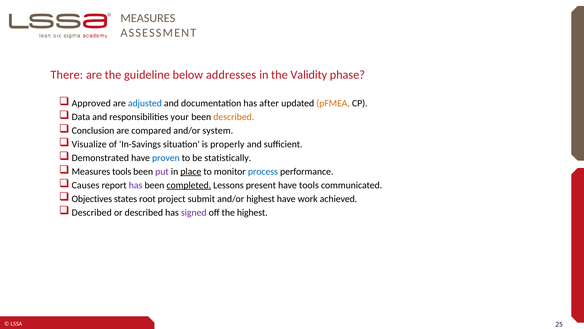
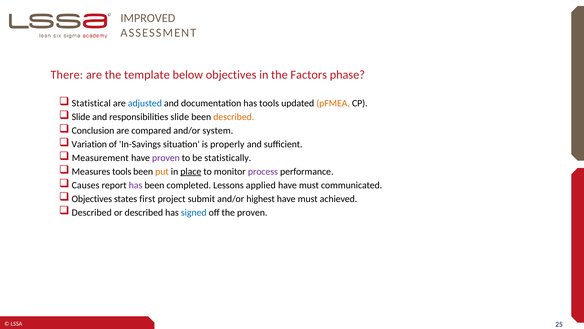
MEASURES at (148, 18): MEASURES -> IMPROVED
guideline: guideline -> template
below addresses: addresses -> objectives
Validity: Validity -> Factors
Approved: Approved -> Statistical
has after: after -> tools
Data at (81, 117): Data -> Slide
responsibilities your: your -> slide
Visualize: Visualize -> Variation
Demonstrated: Demonstrated -> Measurement
proven at (166, 158) colour: blue -> purple
put colour: purple -> orange
process colour: blue -> purple
completed underline: present -> none
present: present -> applied
tools at (309, 185): tools -> must
root: root -> first
work at (308, 199): work -> must
signed colour: purple -> blue
the highest: highest -> proven
